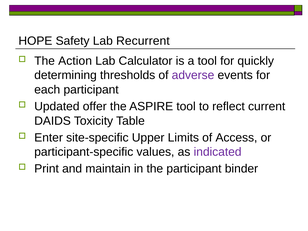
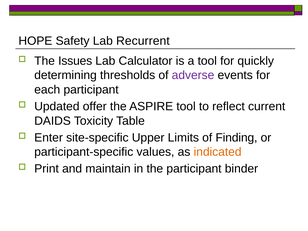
Action: Action -> Issues
Access: Access -> Finding
indicated colour: purple -> orange
